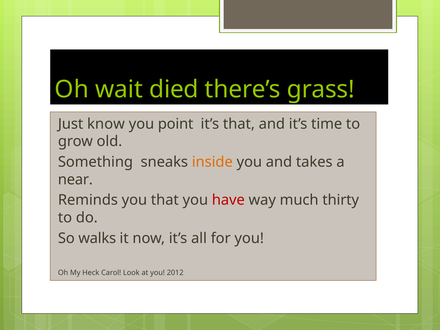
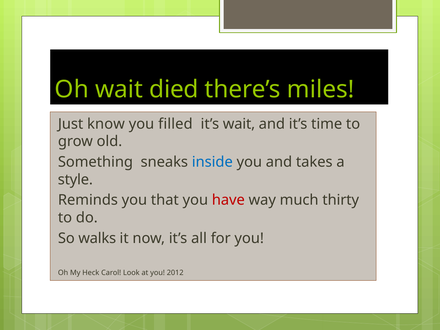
grass: grass -> miles
point: point -> filled
it’s that: that -> wait
inside colour: orange -> blue
near: near -> style
